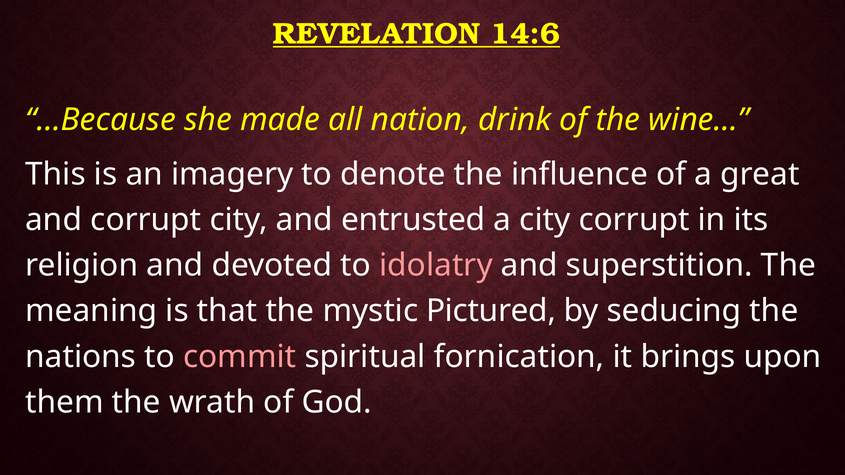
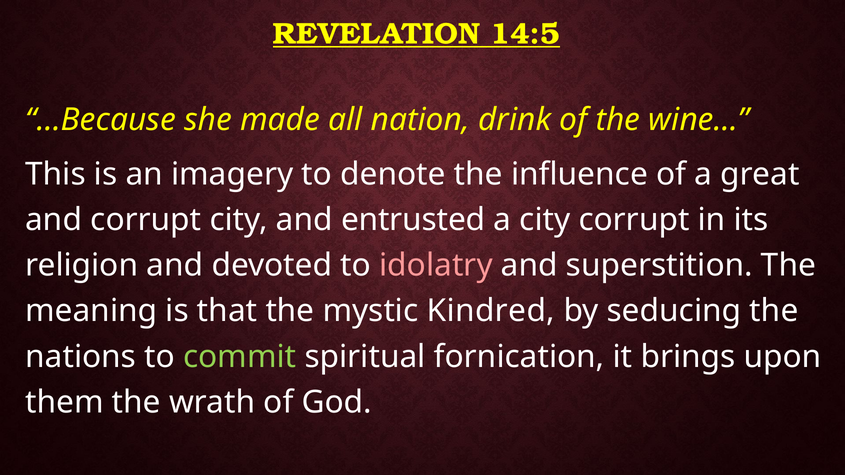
14:6: 14:6 -> 14:5
Pictured: Pictured -> Kindred
commit colour: pink -> light green
